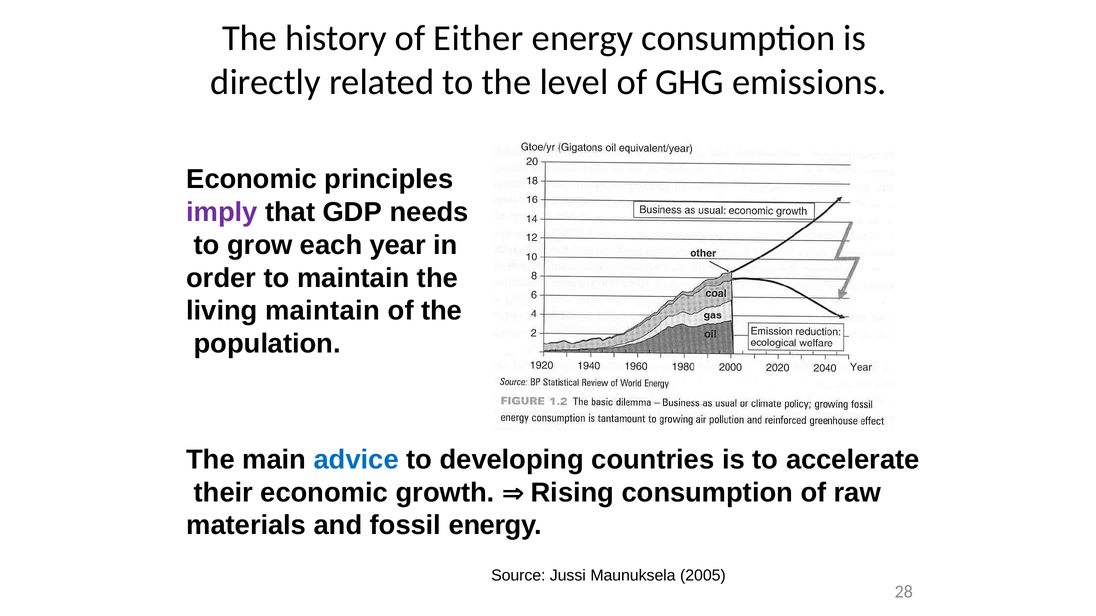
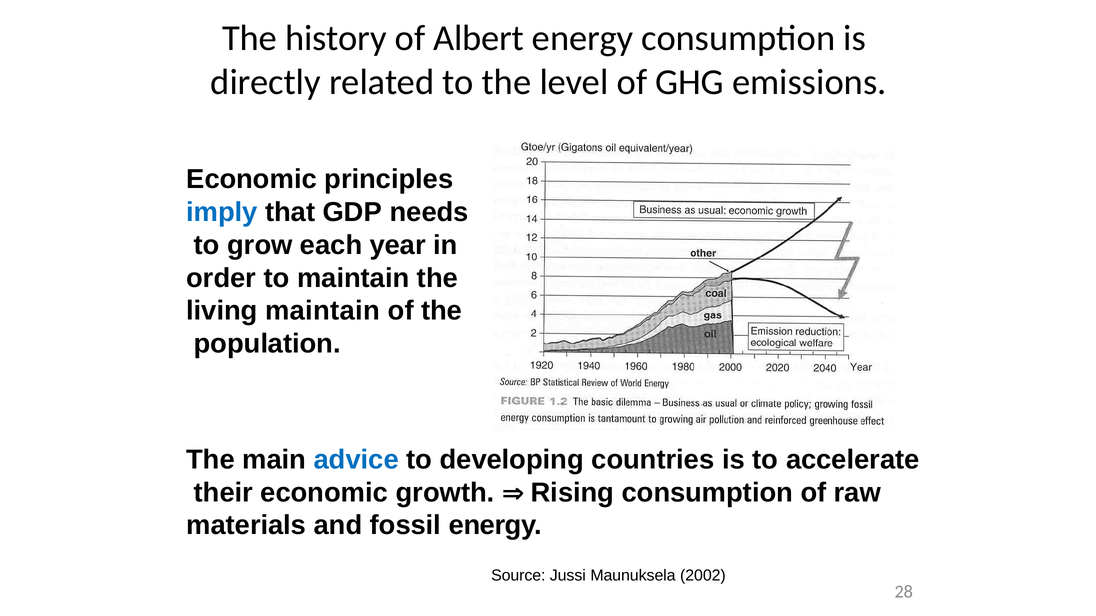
Either: Either -> Albert
imply colour: purple -> blue
2005: 2005 -> 2002
